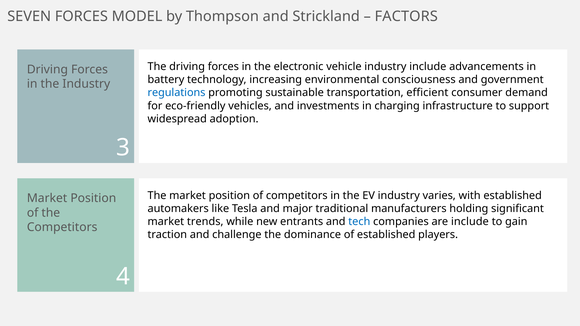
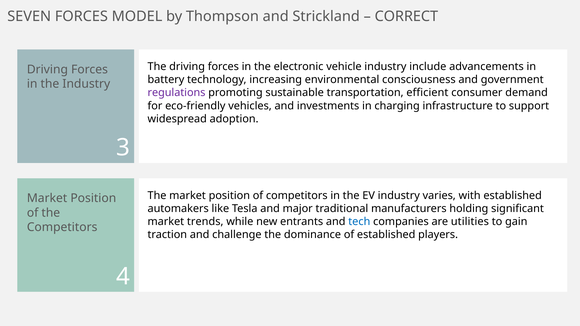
FACTORS: FACTORS -> CORRECT
regulations colour: blue -> purple
are include: include -> utilities
